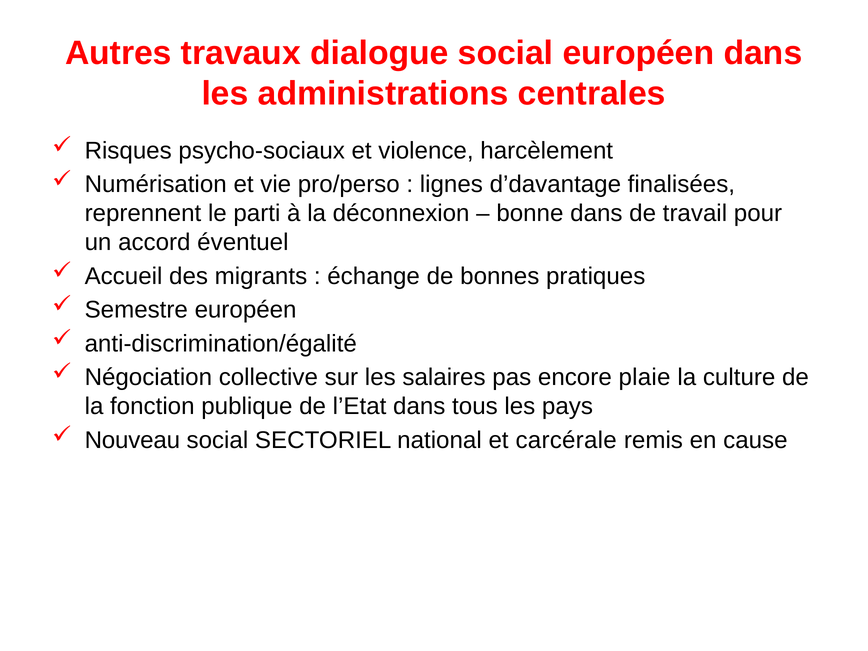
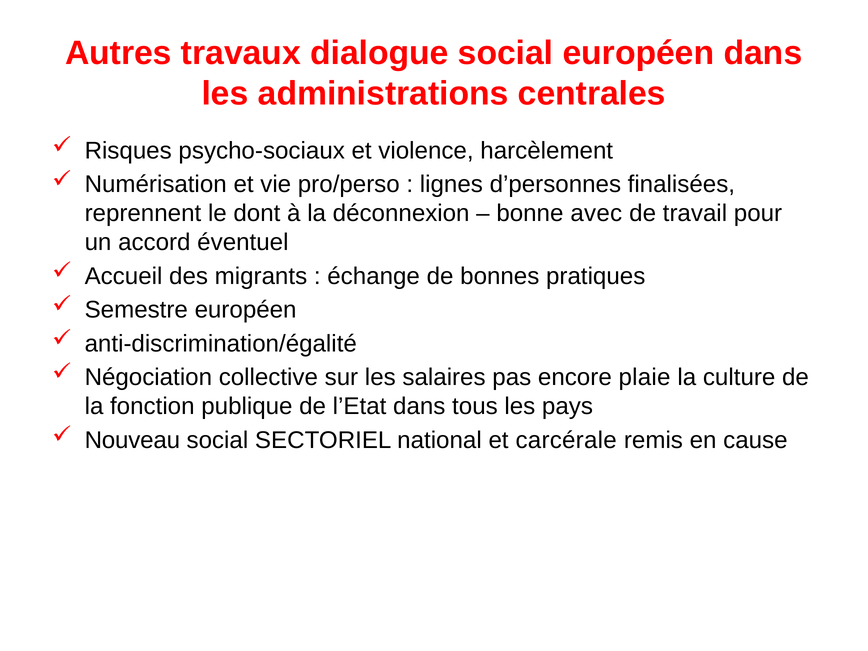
d’davantage: d’davantage -> d’personnes
parti: parti -> dont
bonne dans: dans -> avec
